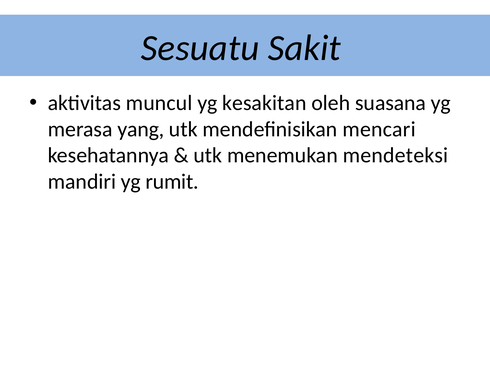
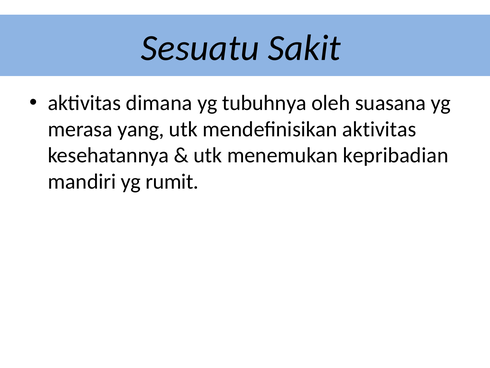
muncul: muncul -> dimana
kesakitan: kesakitan -> tubuhnya
mendefinisikan mencari: mencari -> aktivitas
mendeteksi: mendeteksi -> kepribadian
